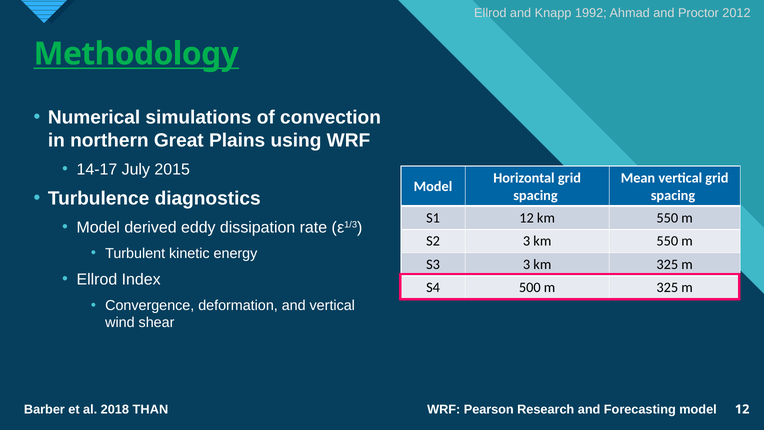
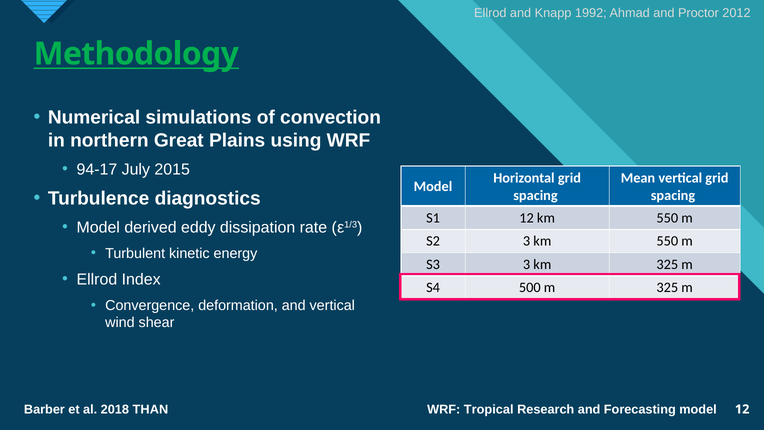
14-17: 14-17 -> 94-17
Pearson: Pearson -> Tropical
